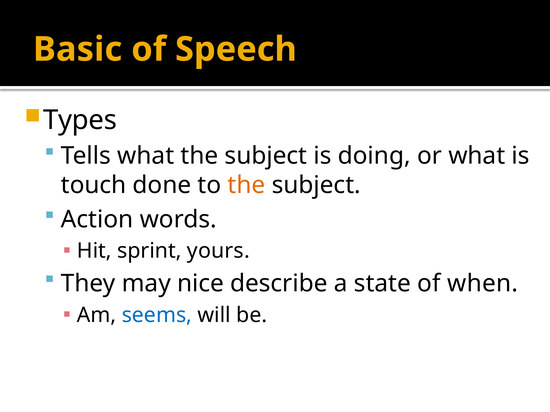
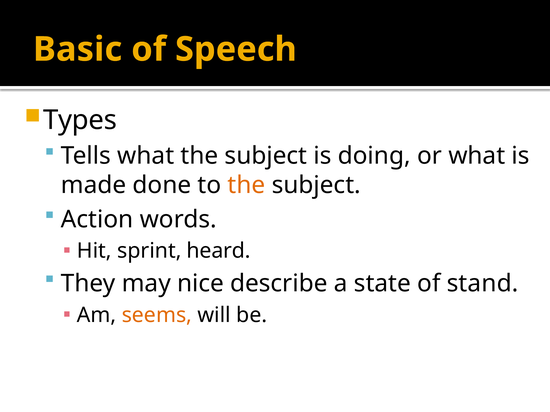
touch: touch -> made
yours: yours -> heard
when: when -> stand
seems colour: blue -> orange
